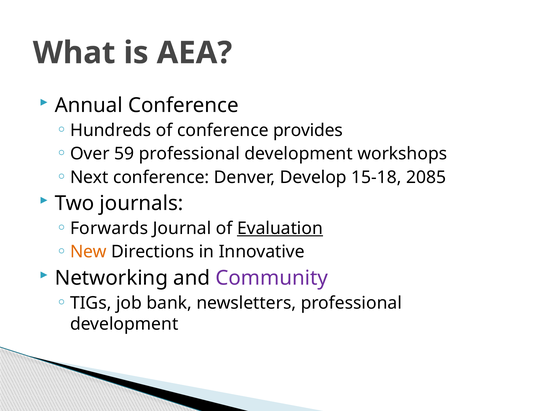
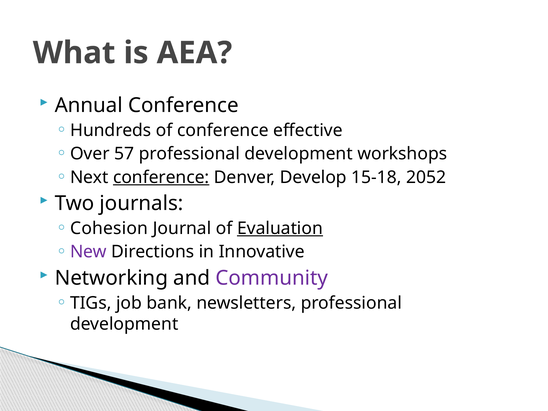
provides: provides -> effective
59: 59 -> 57
conference at (161, 177) underline: none -> present
2085: 2085 -> 2052
Forwards: Forwards -> Cohesion
New colour: orange -> purple
